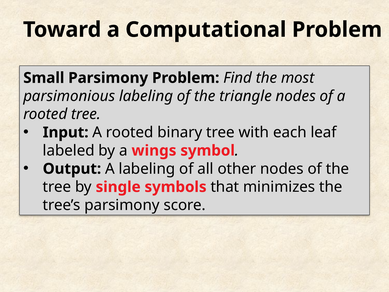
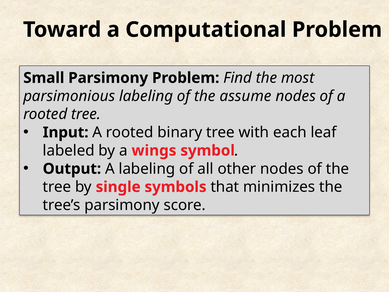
triangle: triangle -> assume
